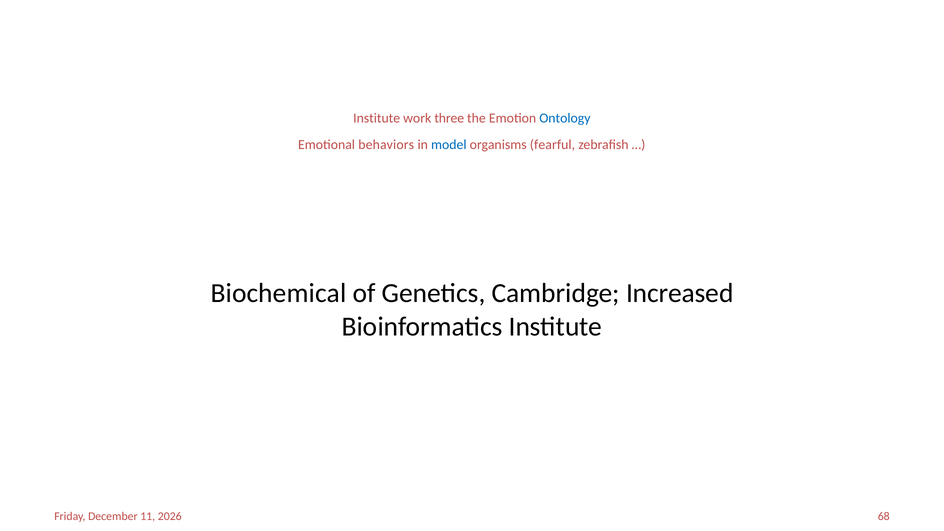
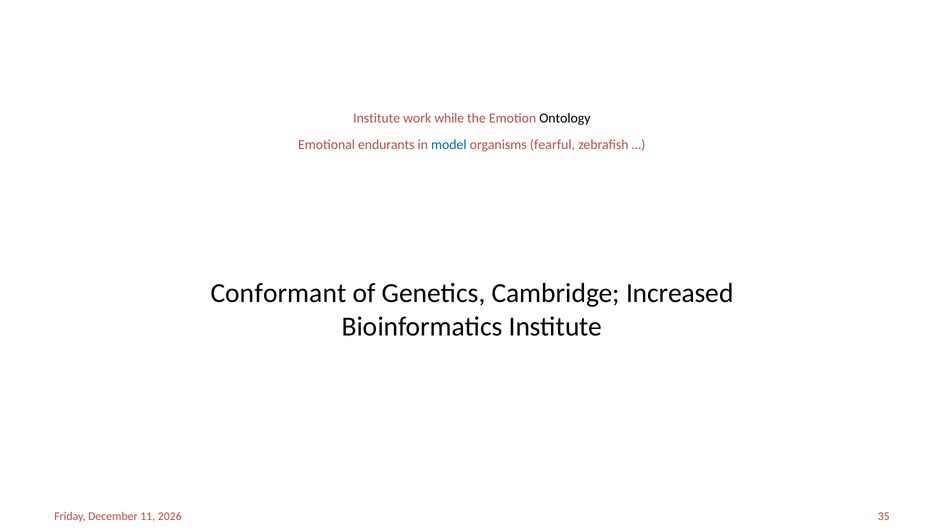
three: three -> while
Ontology colour: blue -> black
behaviors: behaviors -> endurants
Biochemical: Biochemical -> Conformant
68: 68 -> 35
